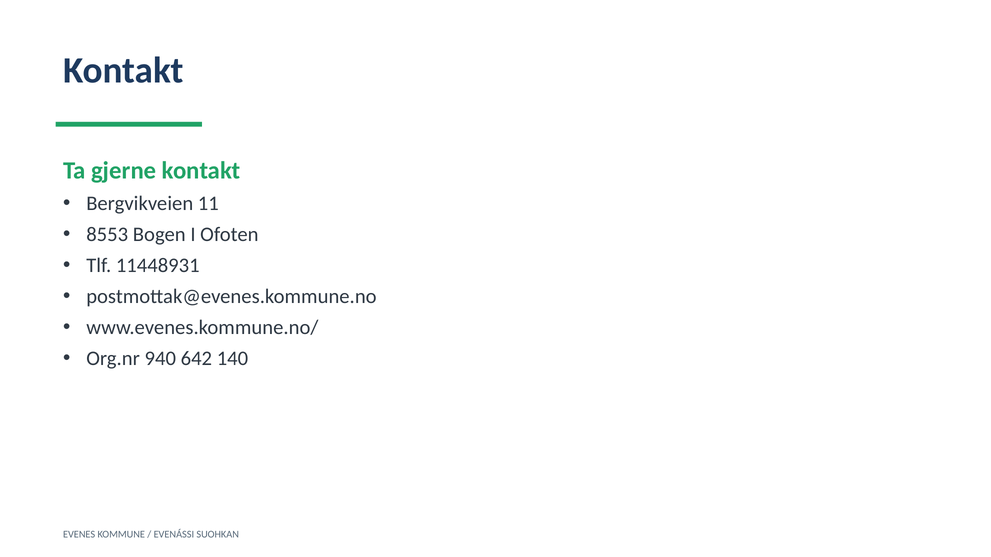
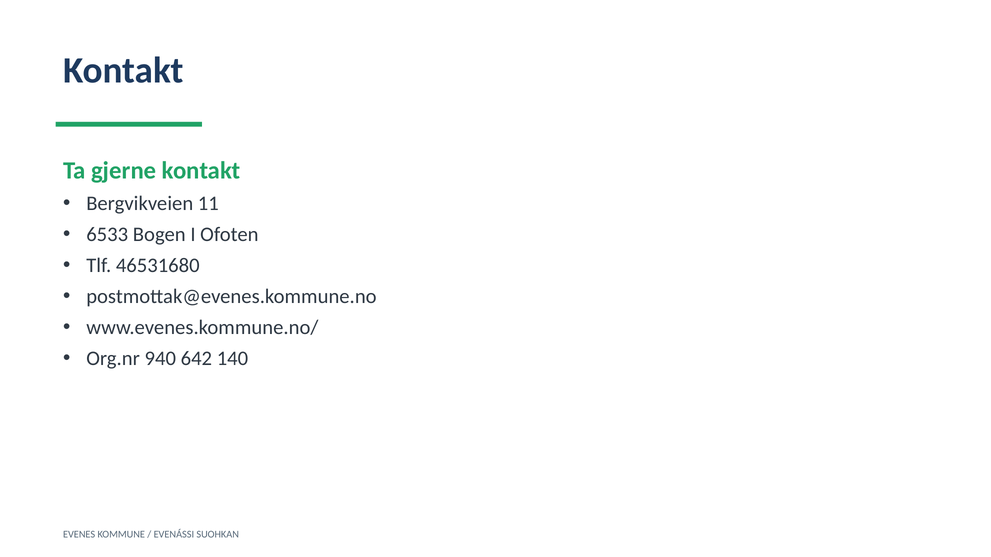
8553: 8553 -> 6533
11448931: 11448931 -> 46531680
